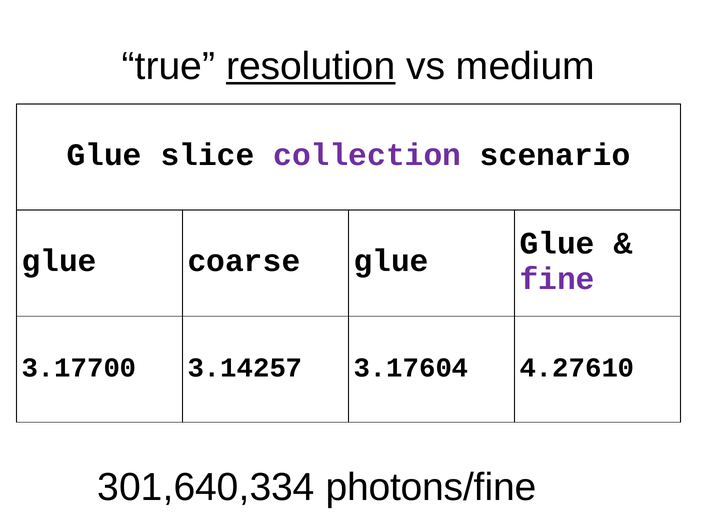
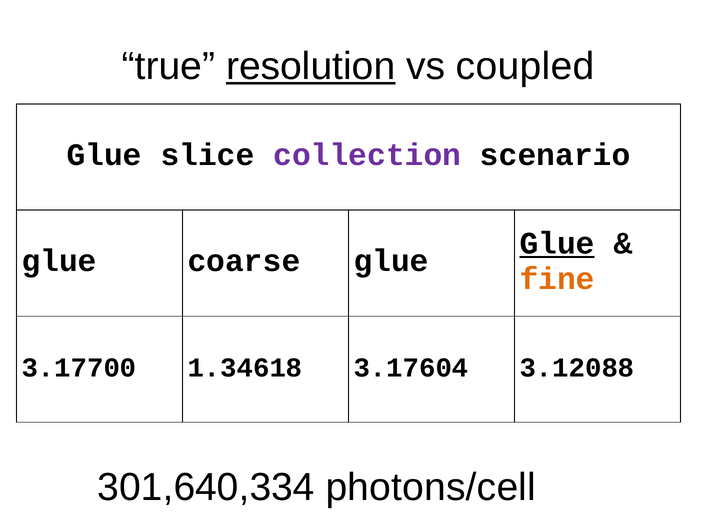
medium: medium -> coupled
Glue at (557, 243) underline: none -> present
fine colour: purple -> orange
3.14257: 3.14257 -> 1.34618
4.27610: 4.27610 -> 3.12088
photons/fine: photons/fine -> photons/cell
